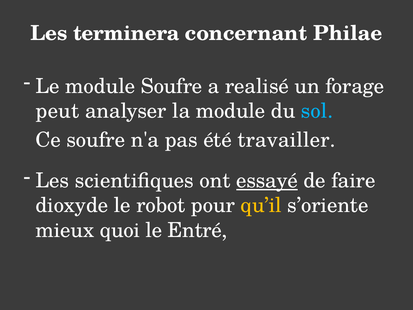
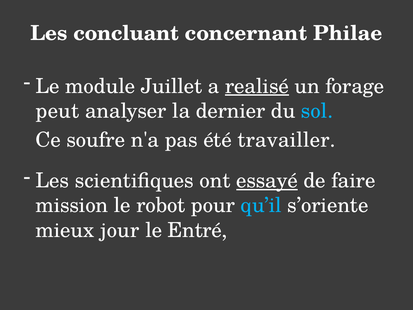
terminera: terminera -> concluant
module Soufre: Soufre -> Juillet
realisé underline: none -> present
la module: module -> dernier
dioxyde: dioxyde -> mission
qu’il colour: yellow -> light blue
quoi: quoi -> jour
